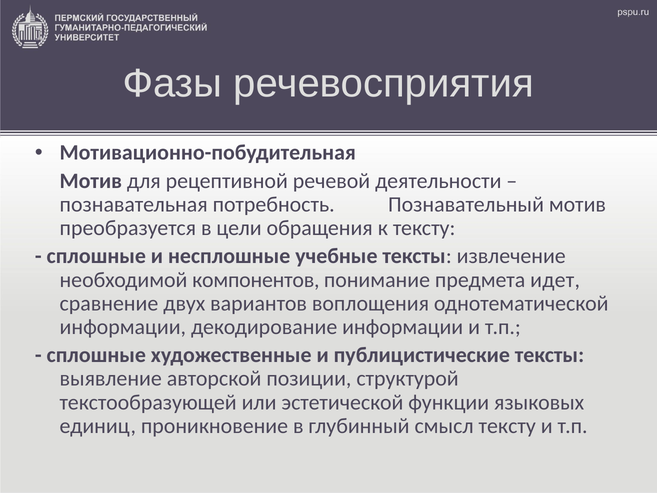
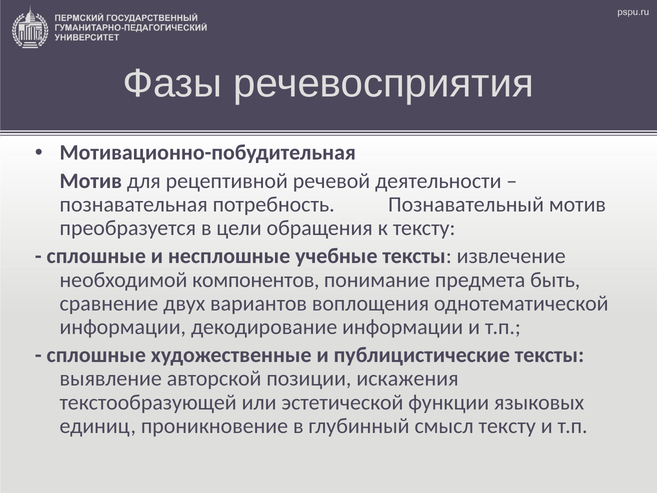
идет: идет -> быть
структурой: структурой -> искажения
